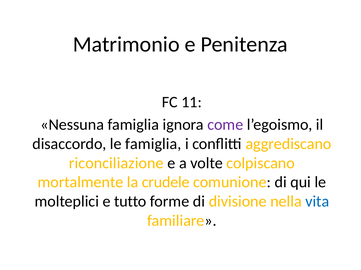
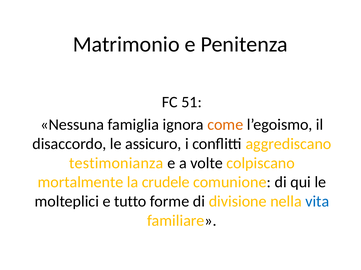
11: 11 -> 51
come colour: purple -> orange
le famiglia: famiglia -> assicuro
riconciliazione: riconciliazione -> testimonianza
